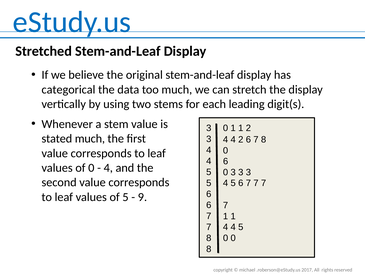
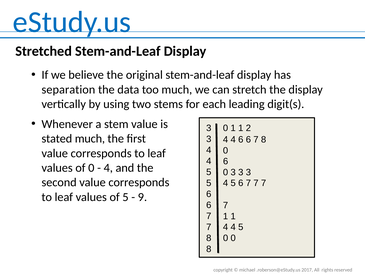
categorical: categorical -> separation
4 2: 2 -> 6
